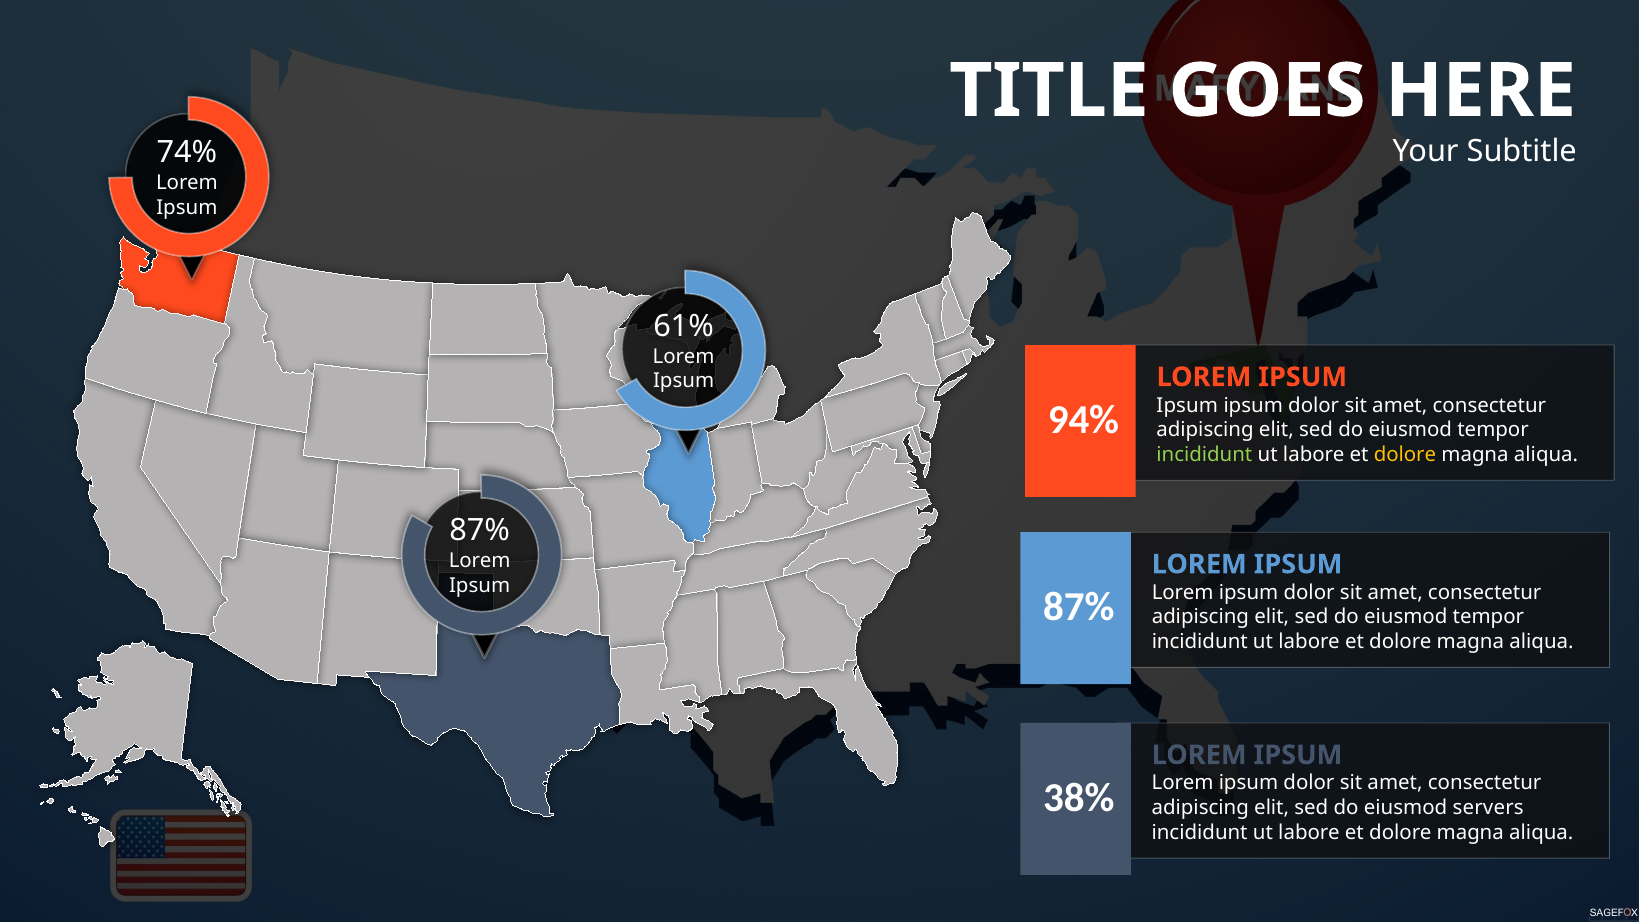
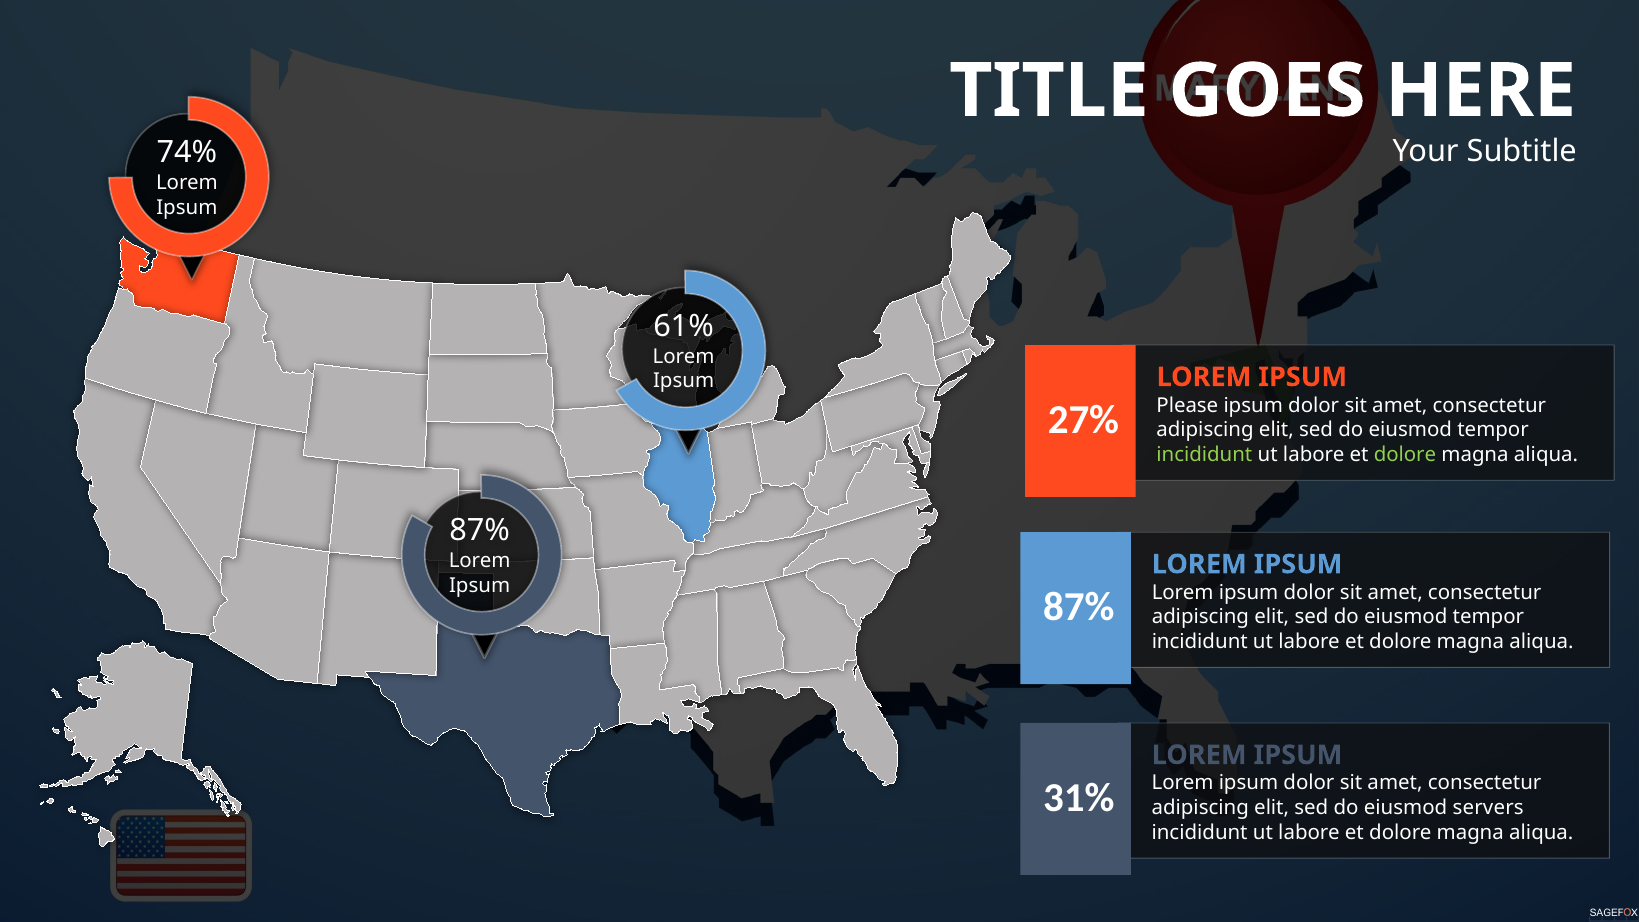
Ipsum at (1187, 405): Ipsum -> Please
94%: 94% -> 27%
dolore at (1405, 454) colour: yellow -> light green
38%: 38% -> 31%
